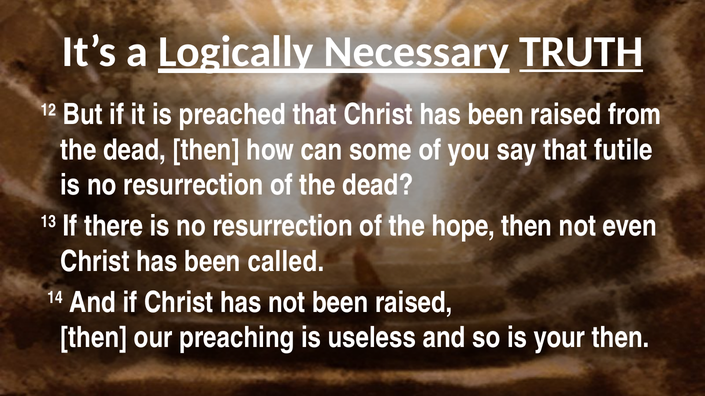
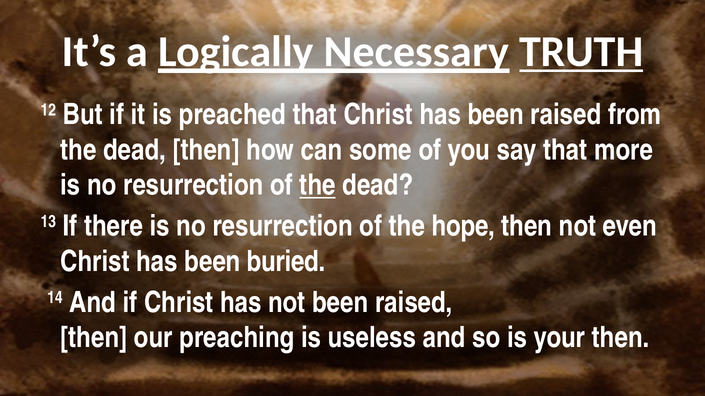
futile: futile -> more
the at (318, 185) underline: none -> present
called: called -> buried
